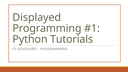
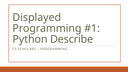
Tutorials: Tutorials -> Describe
